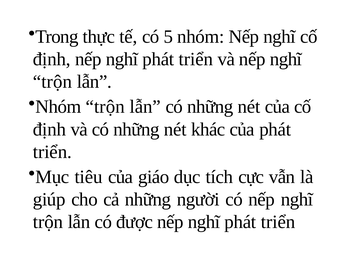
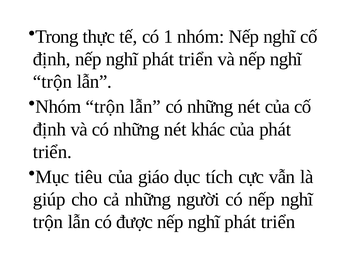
5: 5 -> 1
